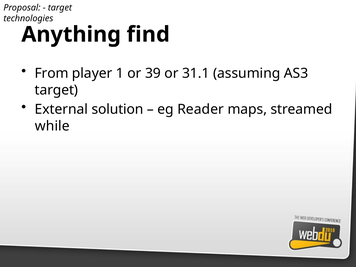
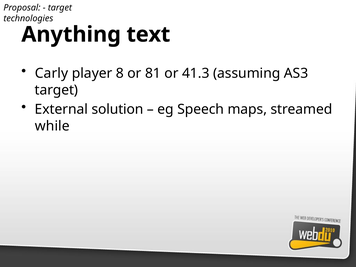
find: find -> text
From: From -> Carly
1: 1 -> 8
39: 39 -> 81
31.1: 31.1 -> 41.3
Reader: Reader -> Speech
